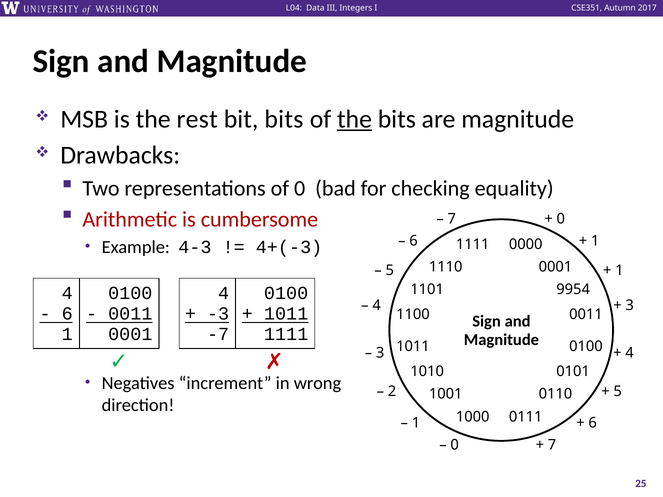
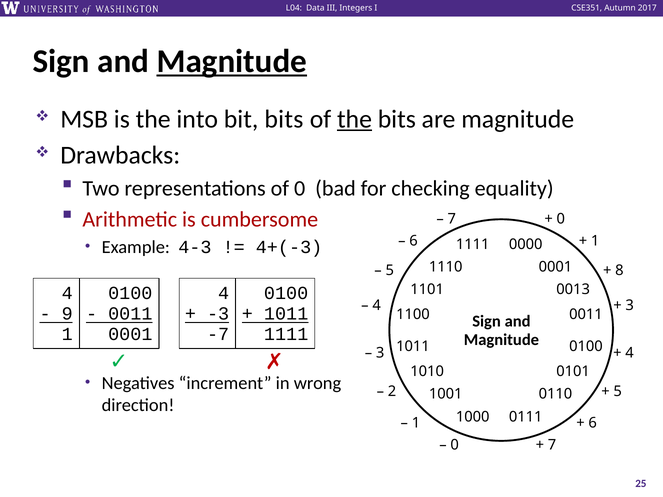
Magnitude at (232, 62) underline: none -> present
rest: rest -> into
1 at (619, 270): 1 -> 8
9954: 9954 -> 0013
6 at (67, 314): 6 -> 9
